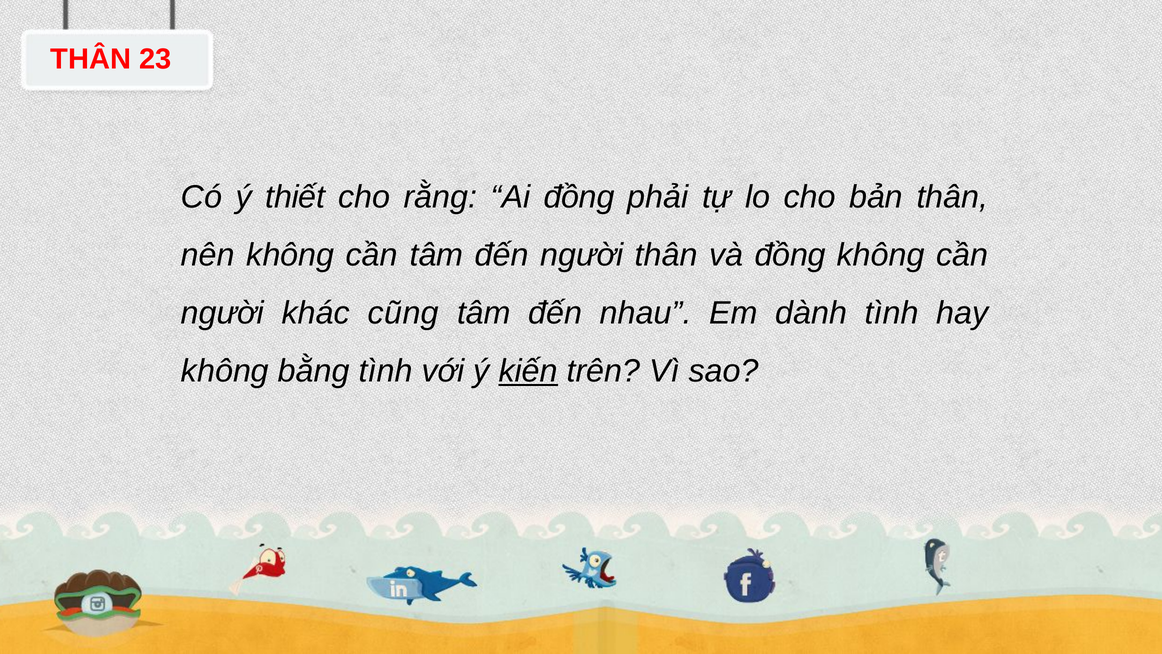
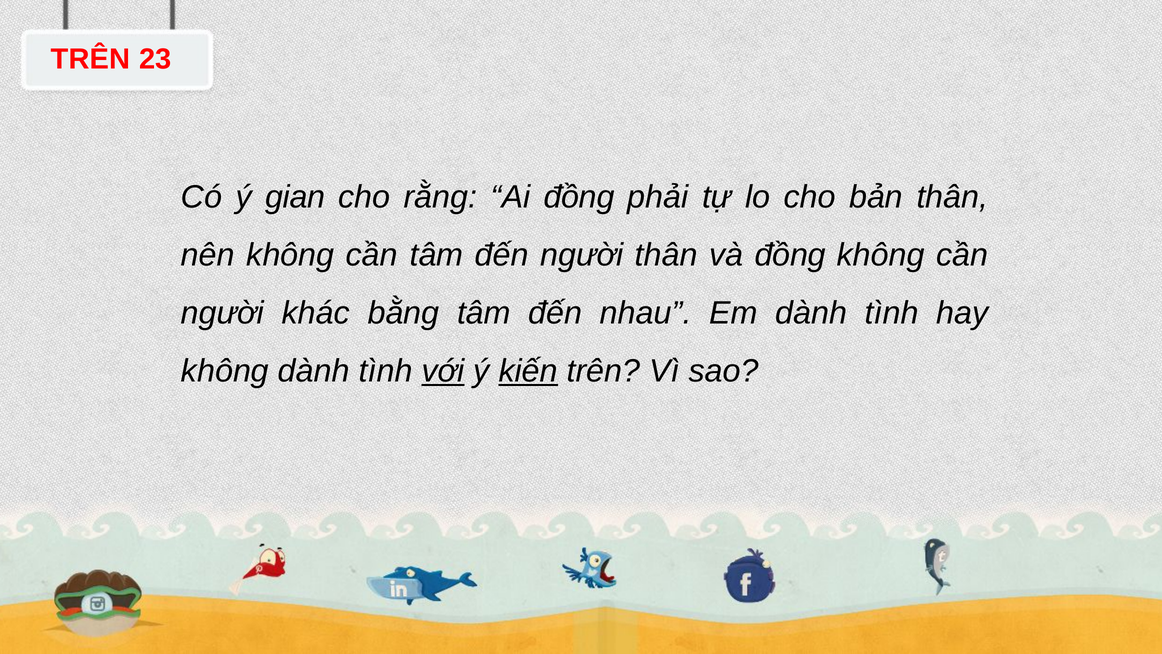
THÂN at (91, 59): THÂN -> TRÊN
thiết: thiết -> gian
cũng: cũng -> bằng
không bằng: bằng -> dành
với underline: none -> present
